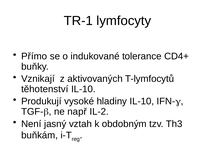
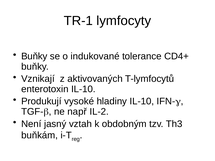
Přímo at (34, 56): Přímo -> Buňky
těhotenství: těhotenství -> enterotoxin
